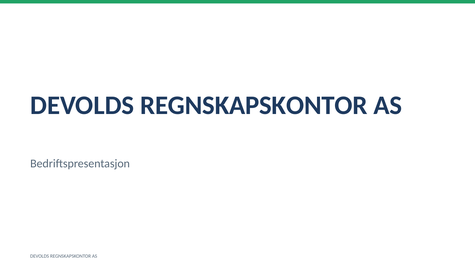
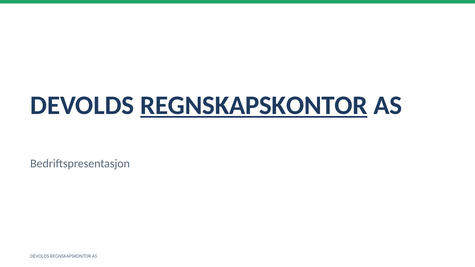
REGNSKAPSKONTOR at (254, 105) underline: none -> present
